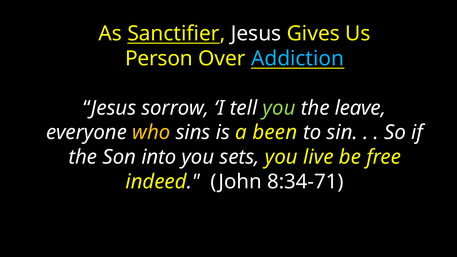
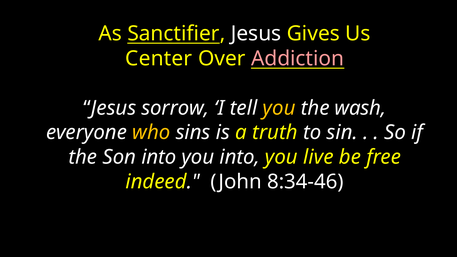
Person: Person -> Center
Addiction colour: light blue -> pink
you at (279, 108) colour: light green -> yellow
leave: leave -> wash
been: been -> truth
you sets: sets -> into
8:34-71: 8:34-71 -> 8:34-46
